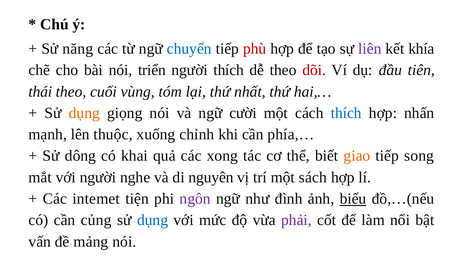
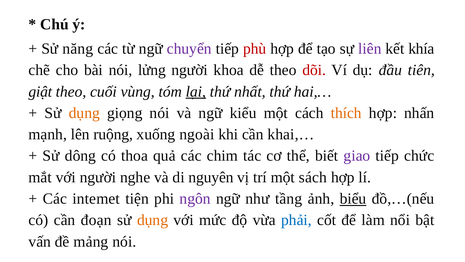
chuyển colour: blue -> purple
triển: triển -> lửng
người thích: thích -> khoa
thái: thái -> giật
lại underline: none -> present
cười: cười -> kiểu
thích at (346, 113) colour: blue -> orange
thuộc: thuộc -> ruộng
chỉnh: chỉnh -> ngoài
phía,…: phía,… -> khai,…
khai: khai -> thoa
xong: xong -> chim
giao colour: orange -> purple
song: song -> chức
đình: đình -> tầng
củng: củng -> đoạn
dụng at (153, 220) colour: blue -> orange
phải colour: purple -> blue
